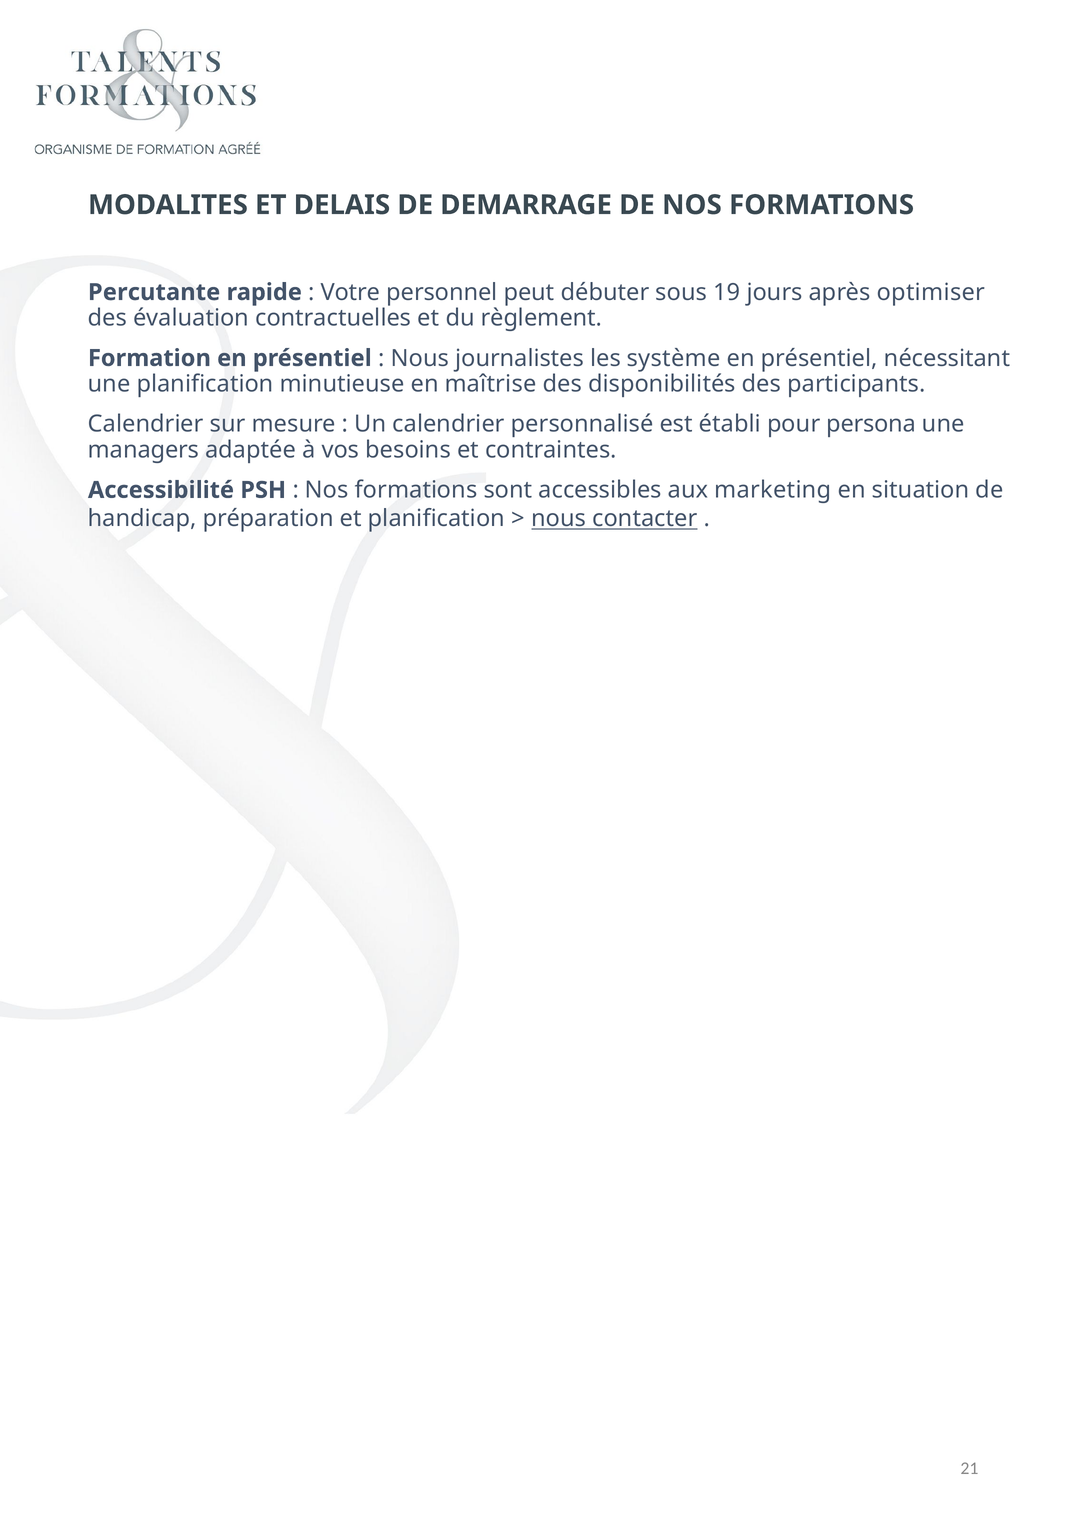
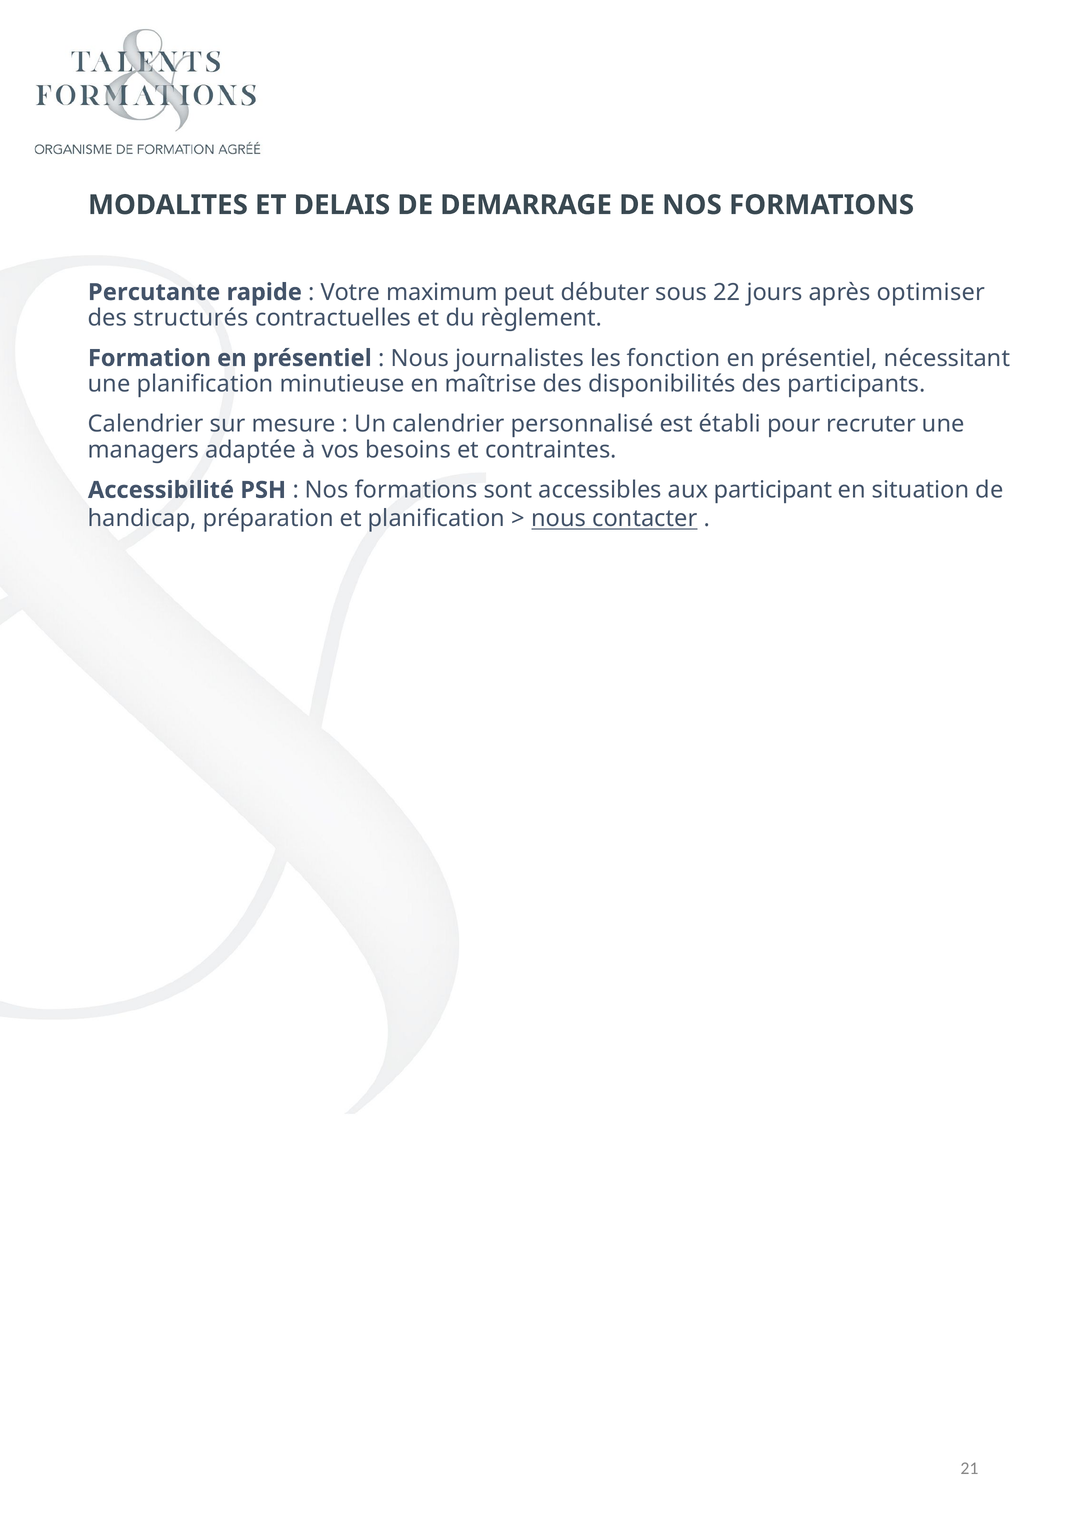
personnel: personnel -> maximum
19: 19 -> 22
évaluation: évaluation -> structurés
système: système -> fonction
persona: persona -> recruter
marketing: marketing -> participant
